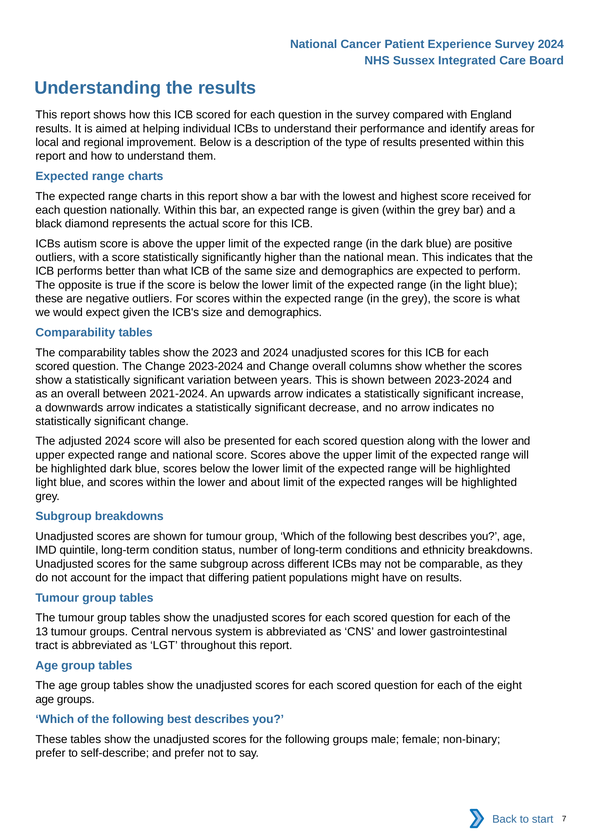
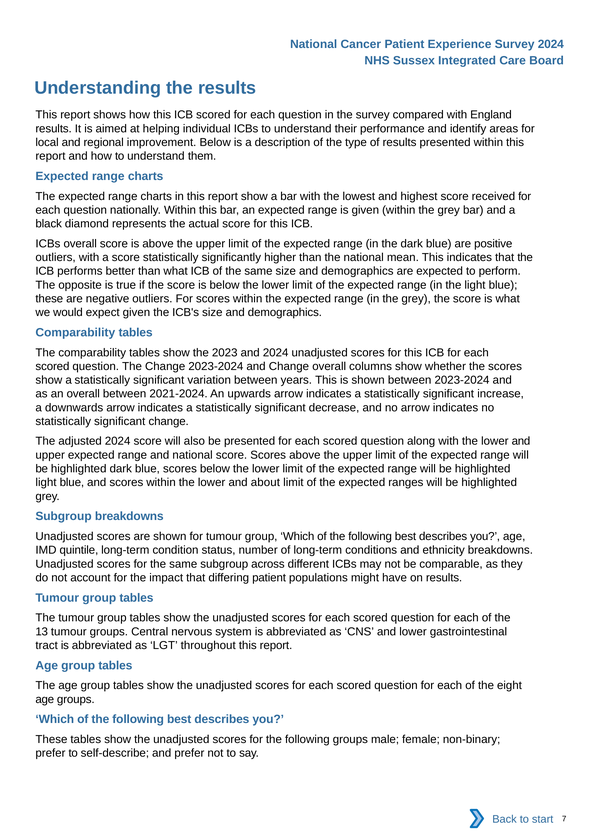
ICBs autism: autism -> overall
